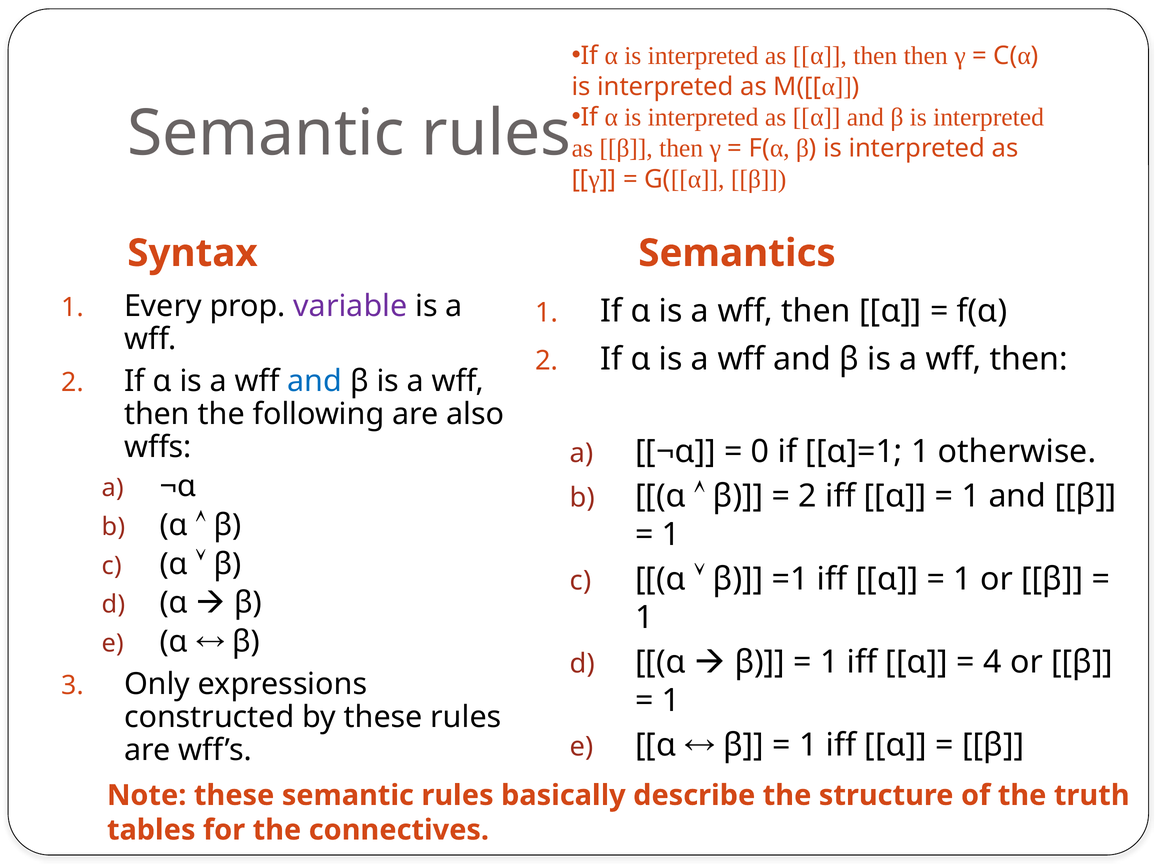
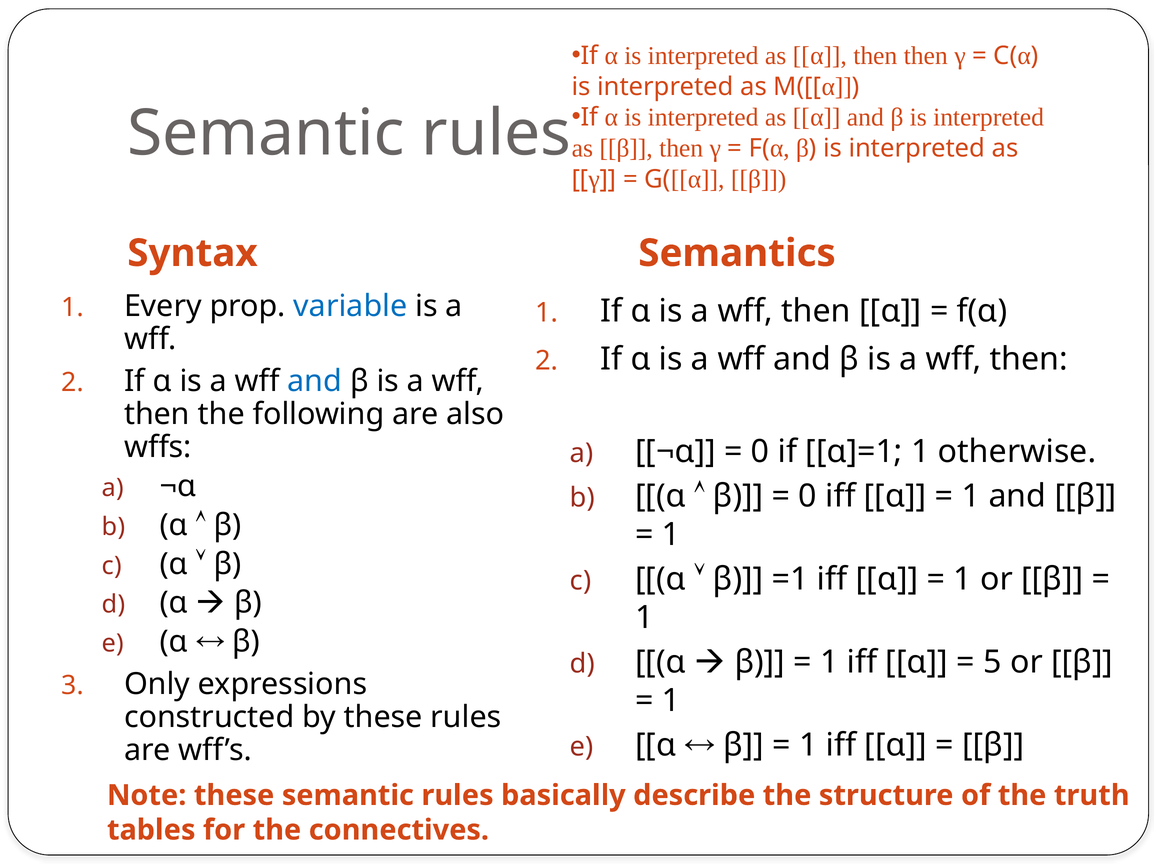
variable colour: purple -> blue
2 at (808, 497): 2 -> 0
4: 4 -> 5
